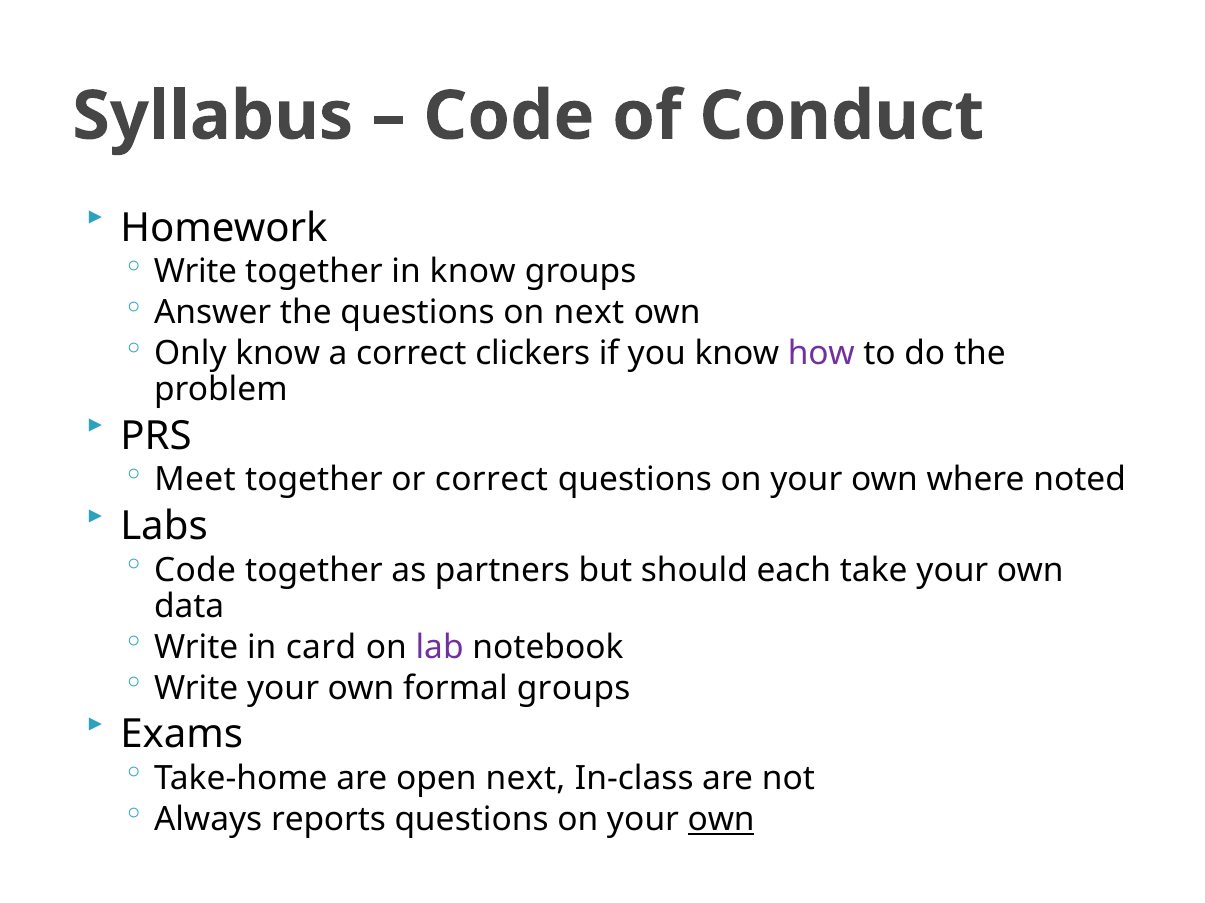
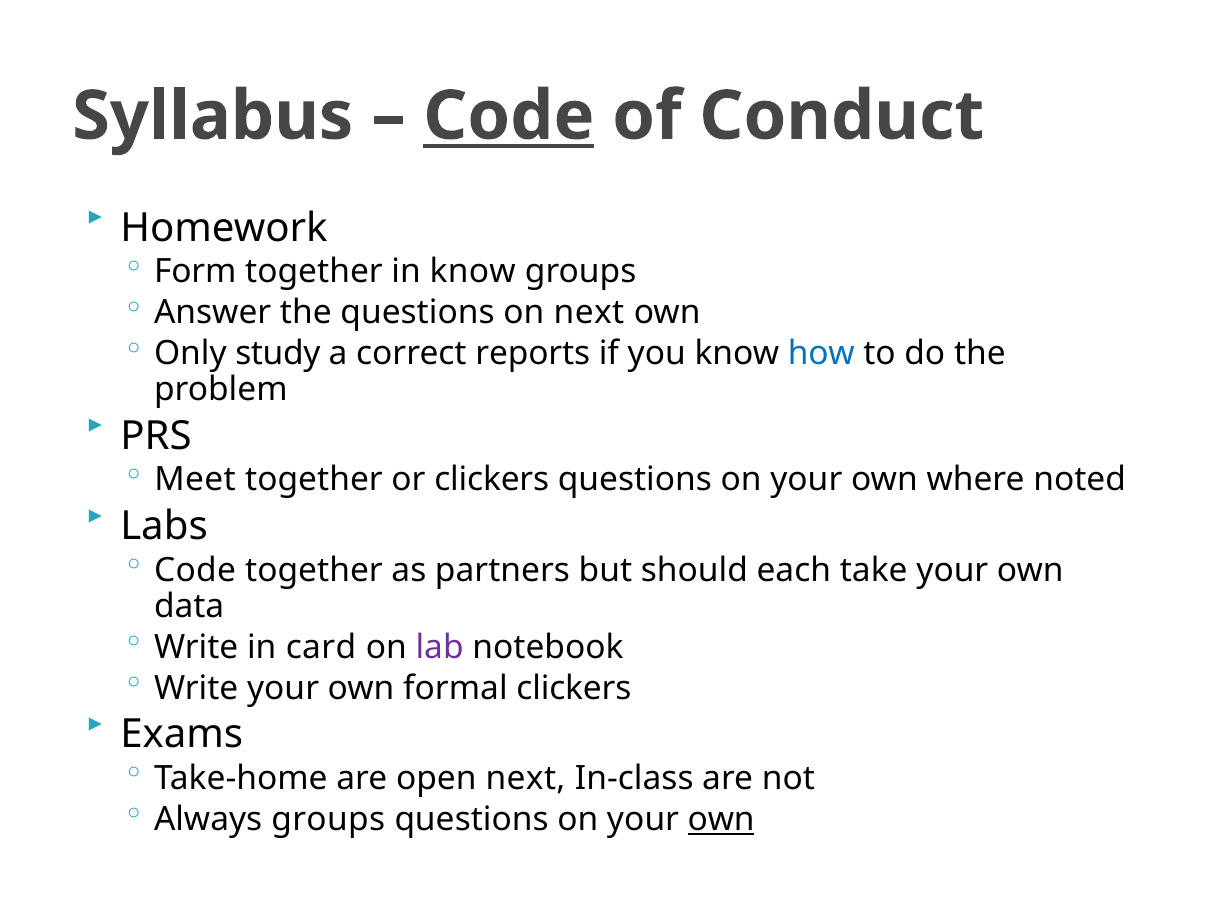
Code at (509, 116) underline: none -> present
Write at (195, 272): Write -> Form
Only know: know -> study
clickers: clickers -> reports
how colour: purple -> blue
or correct: correct -> clickers
formal groups: groups -> clickers
Always reports: reports -> groups
